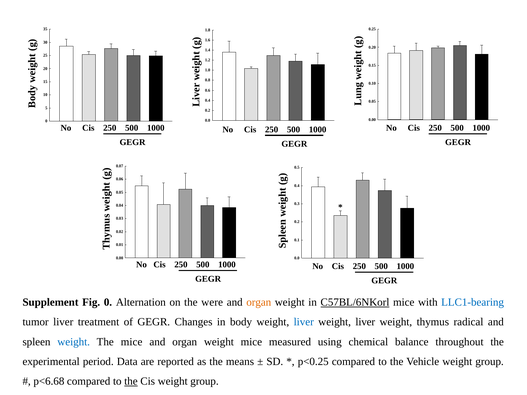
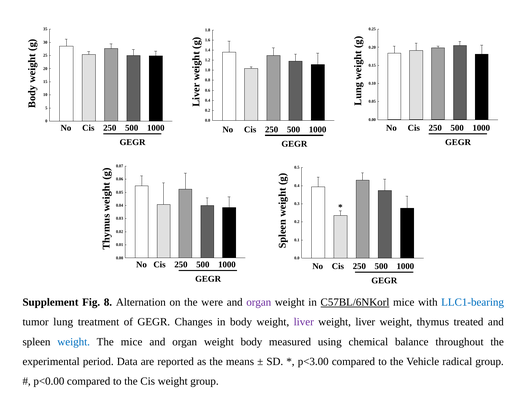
Fig 0: 0 -> 8
organ at (259, 302) colour: orange -> purple
tumor liver: liver -> lung
liver at (304, 322) colour: blue -> purple
radical: radical -> treated
weight mice: mice -> body
p<0.25: p<0.25 -> p<3.00
Vehicle weight: weight -> radical
p<6.68: p<6.68 -> p<0.00
the at (131, 381) underline: present -> none
